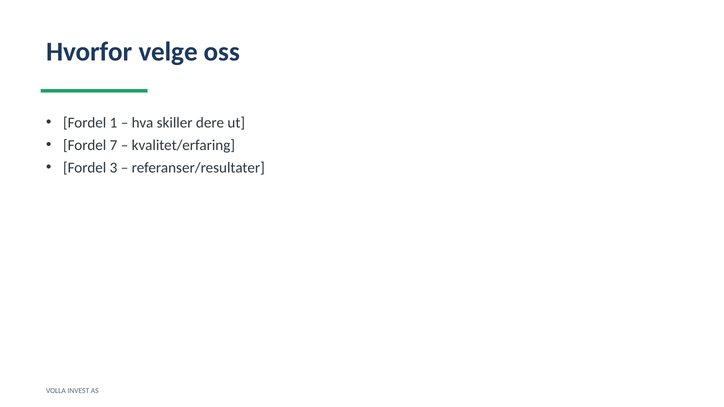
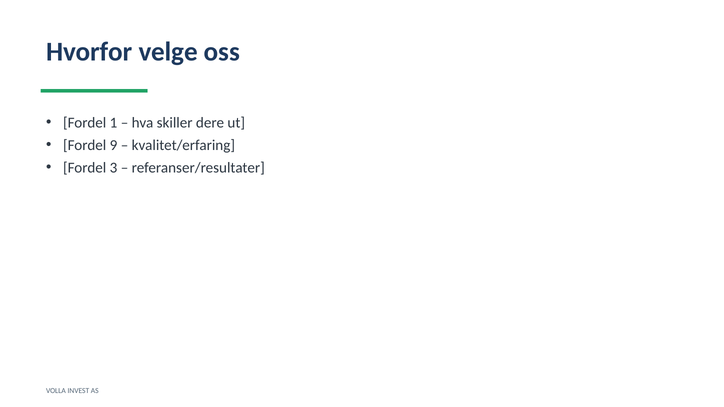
7: 7 -> 9
